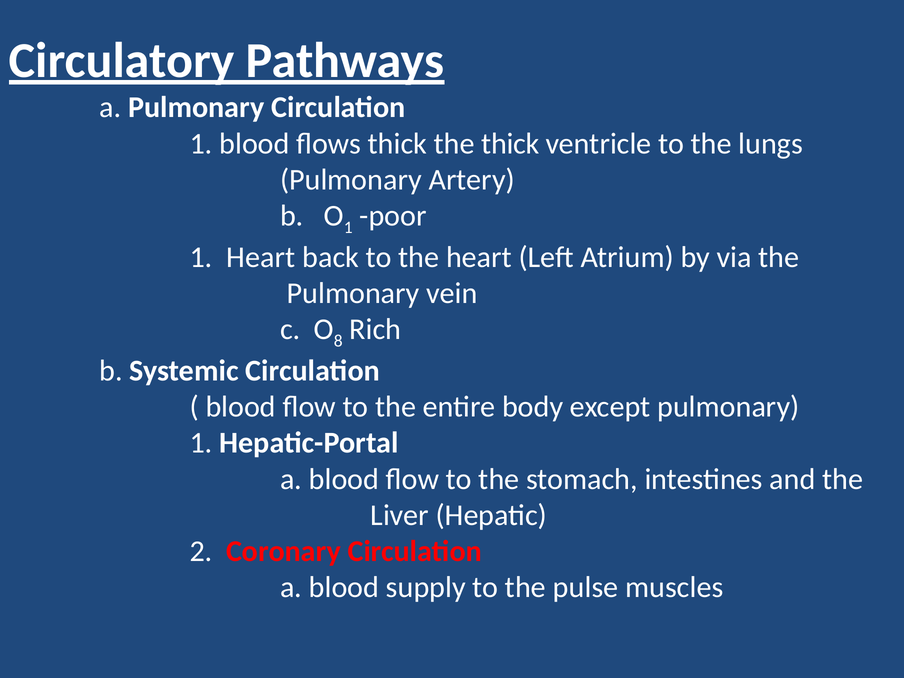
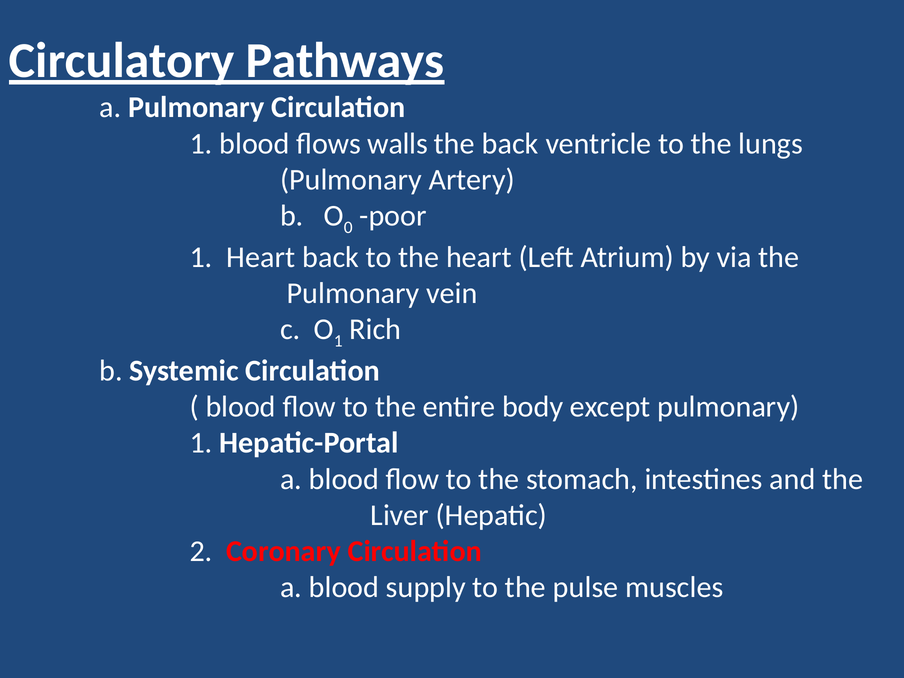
flows thick: thick -> walls
the thick: thick -> back
1 at (348, 228): 1 -> 0
8 at (338, 341): 8 -> 1
